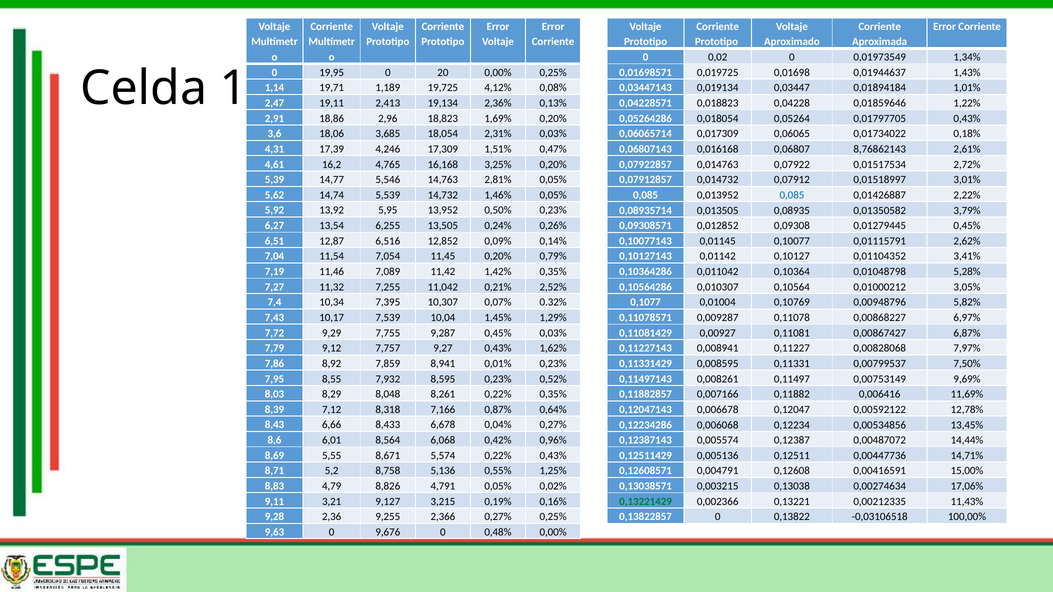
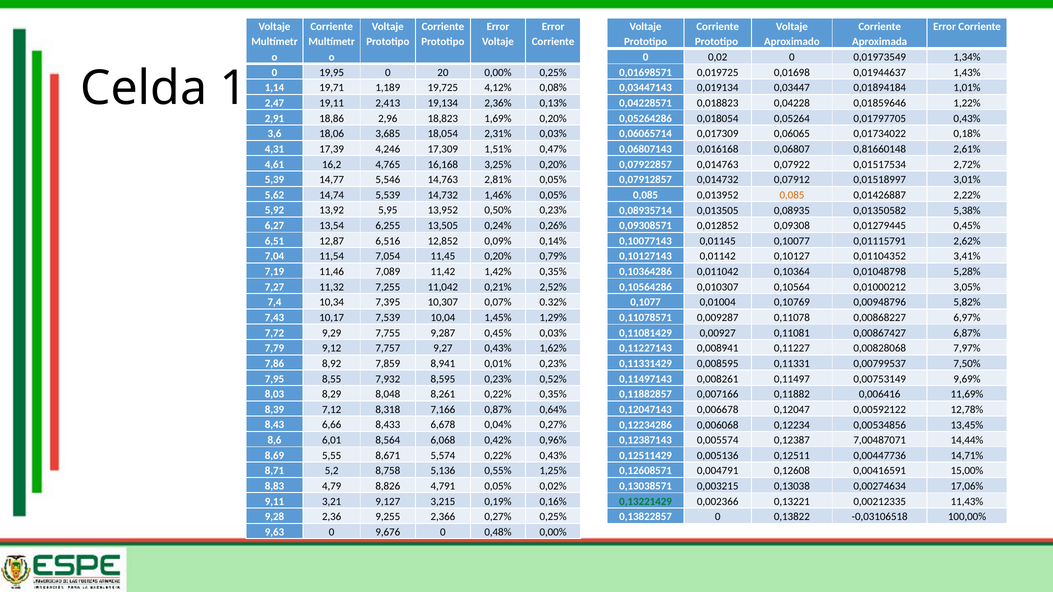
8,76862143: 8,76862143 -> 0,81660148
0,085 at (792, 195) colour: blue -> orange
3,79%: 3,79% -> 5,38%
0,00487072: 0,00487072 -> 7,00487071
